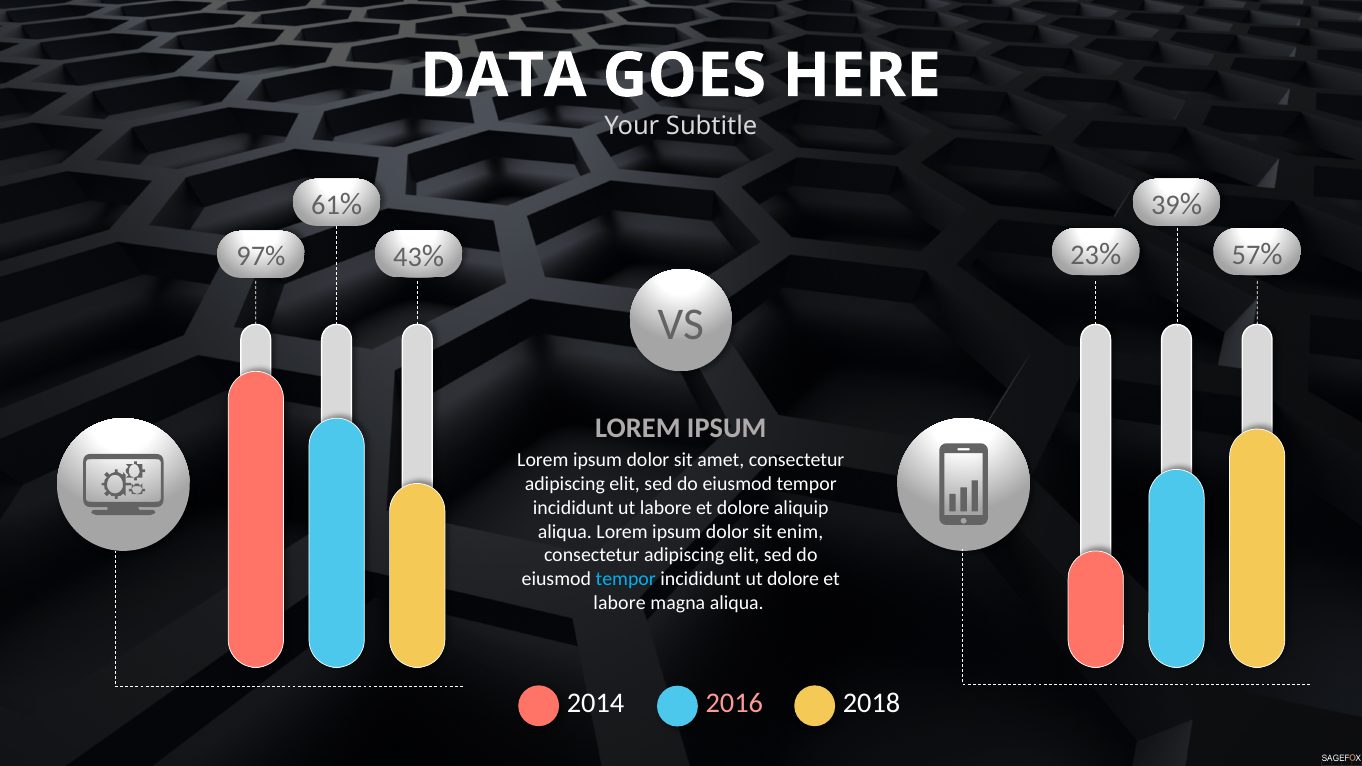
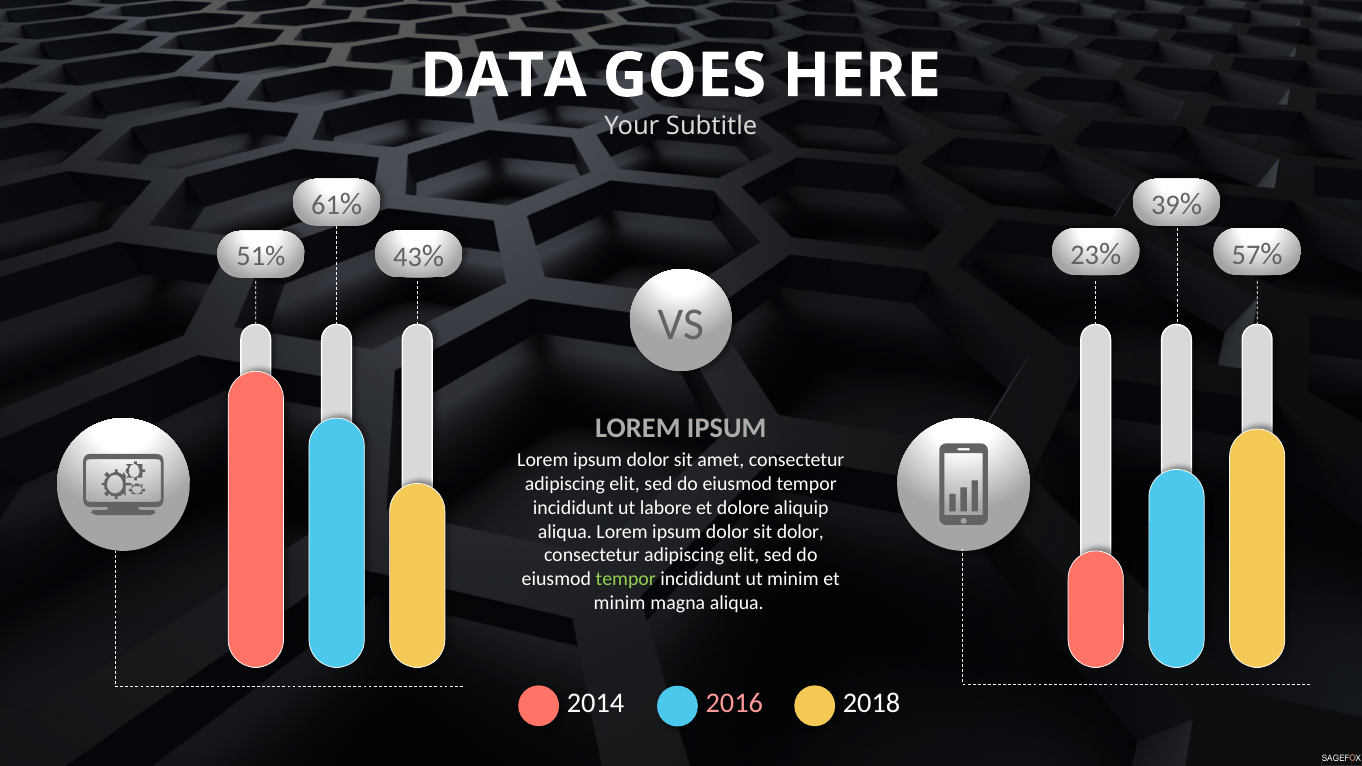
97%: 97% -> 51%
sit enim: enim -> dolor
tempor at (626, 579) colour: light blue -> light green
ut dolore: dolore -> minim
labore at (620, 603): labore -> minim
